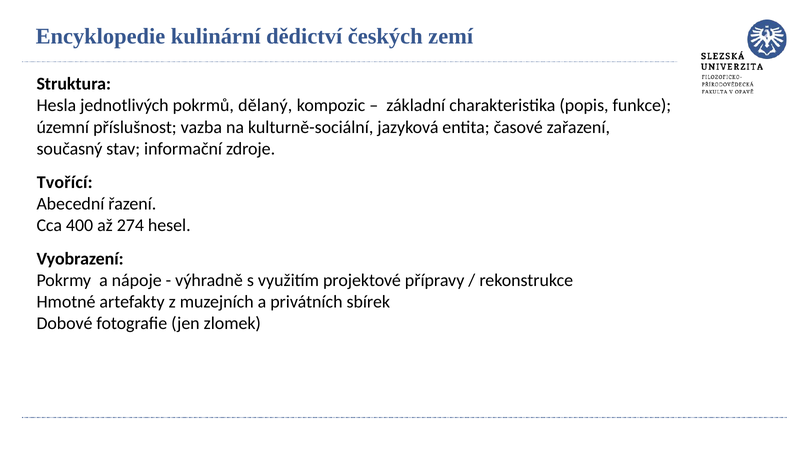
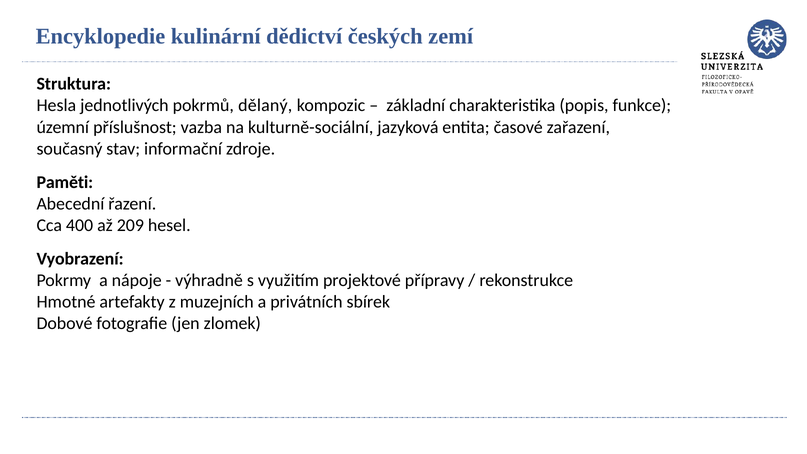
Tvořící: Tvořící -> Paměti
274: 274 -> 209
